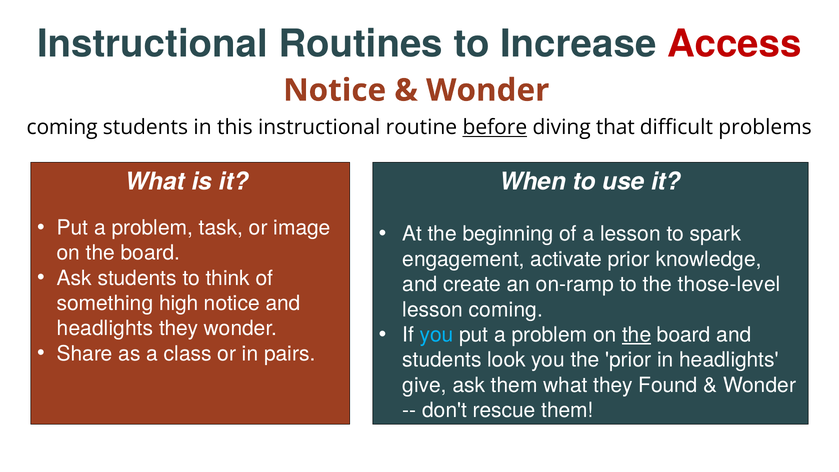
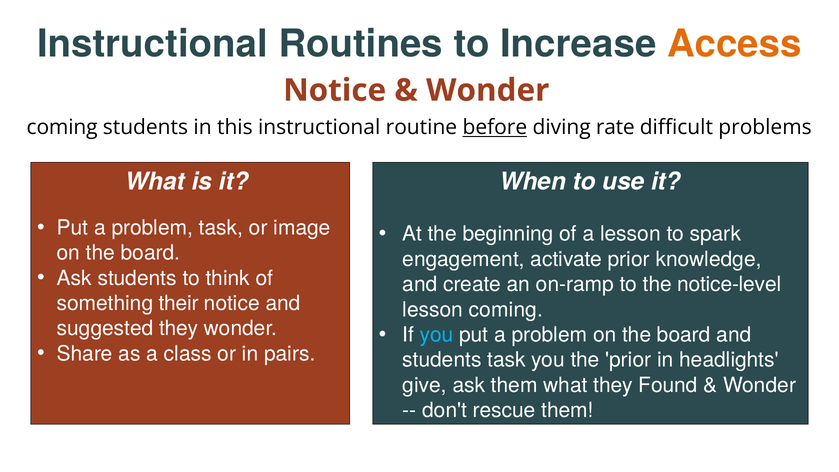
Access colour: red -> orange
that: that -> rate
those-level: those-level -> notice-level
high: high -> their
headlights at (105, 328): headlights -> suggested
the at (637, 335) underline: present -> none
students look: look -> task
